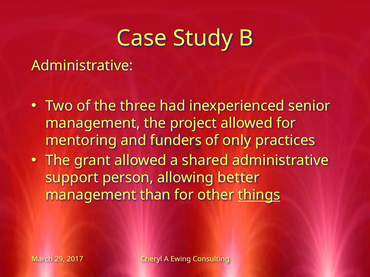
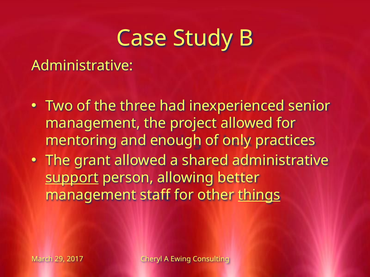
funders: funders -> enough
support underline: none -> present
than: than -> staff
